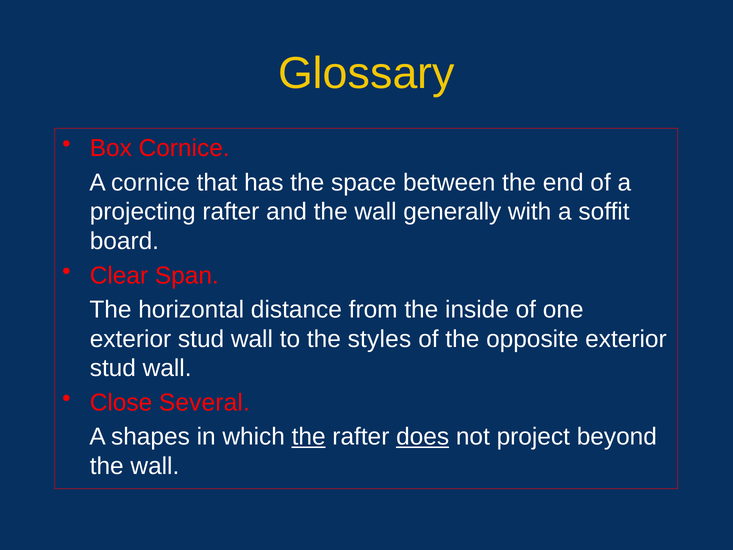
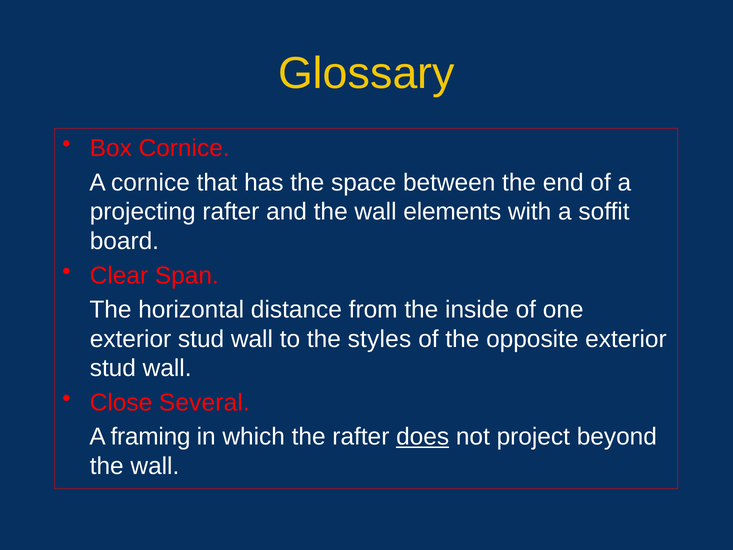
generally: generally -> elements
shapes: shapes -> framing
the at (309, 437) underline: present -> none
